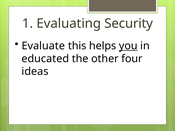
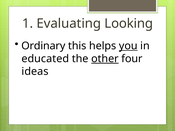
Security: Security -> Looking
Evaluate: Evaluate -> Ordinary
other underline: none -> present
